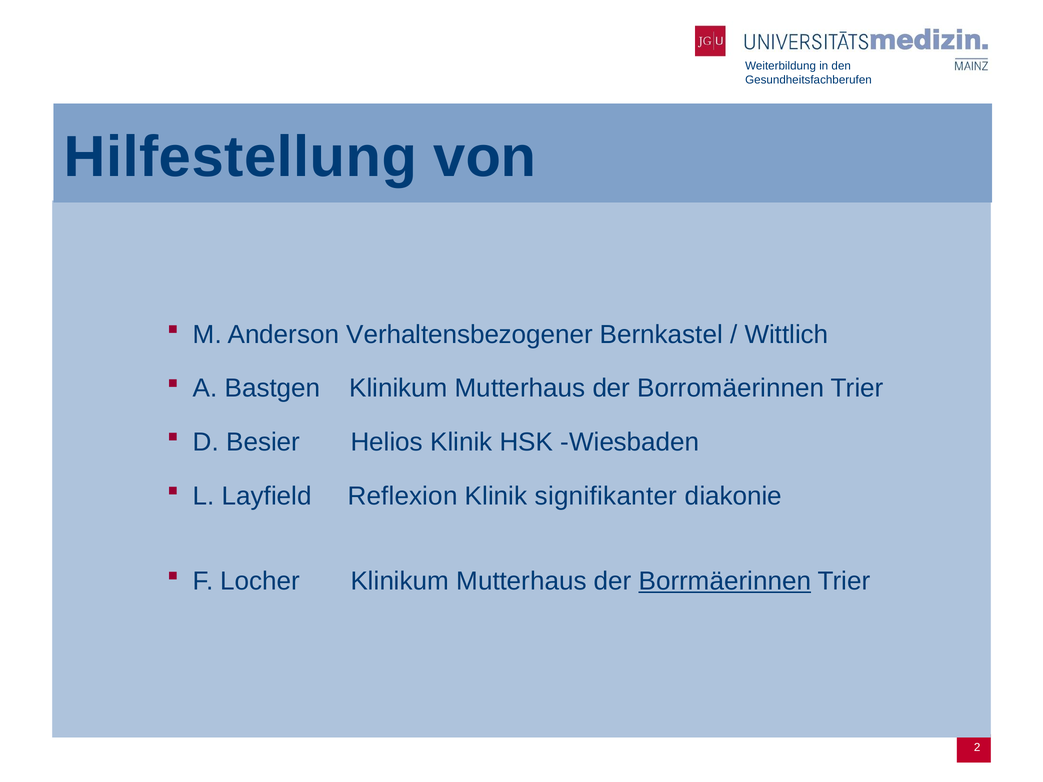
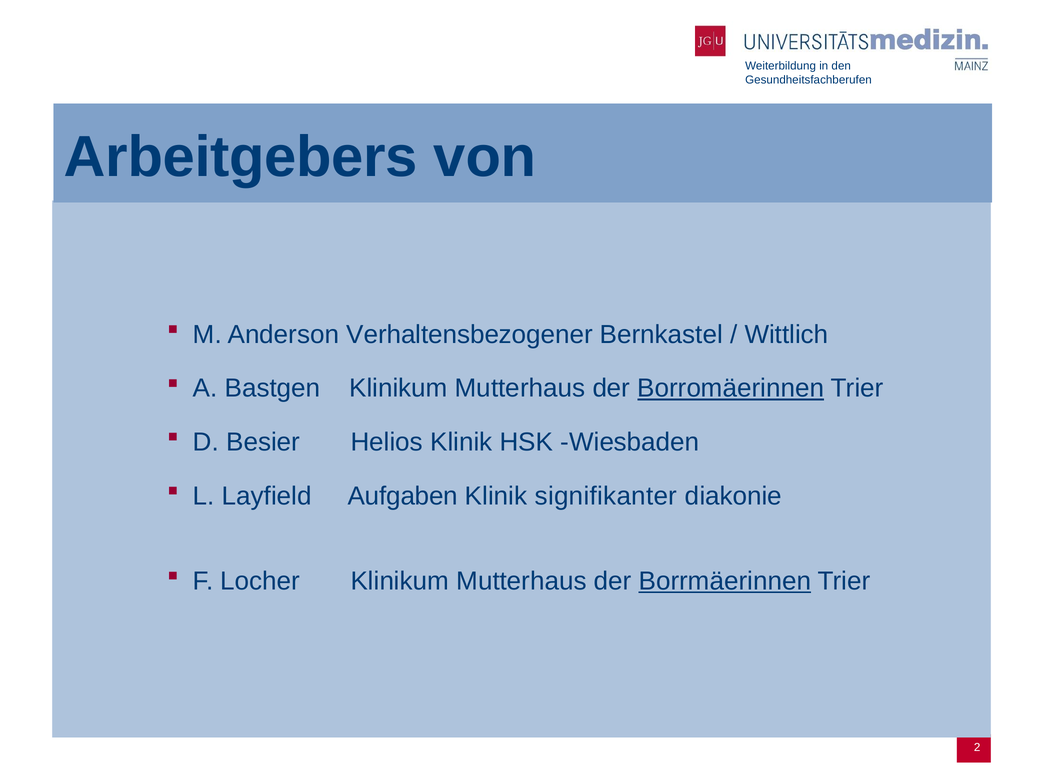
Hilfestellung: Hilfestellung -> Arbeitgebers
Borromäerinnen underline: none -> present
Reflexion: Reflexion -> Aufgaben
